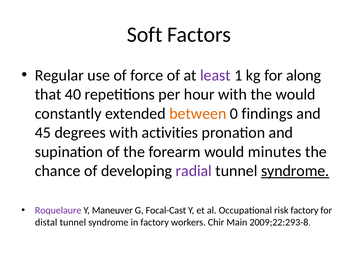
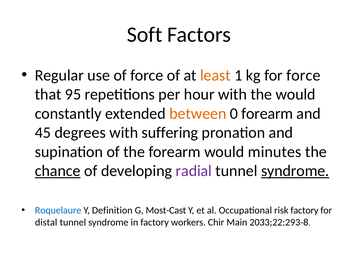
least colour: purple -> orange
for along: along -> force
40: 40 -> 95
0 findings: findings -> forearm
activities: activities -> suffering
chance underline: none -> present
Roquelaure colour: purple -> blue
Maneuver: Maneuver -> Definition
Focal-Cast: Focal-Cast -> Most-Cast
2009;22:293-8: 2009;22:293-8 -> 2033;22:293-8
